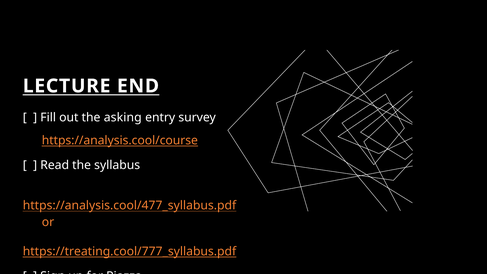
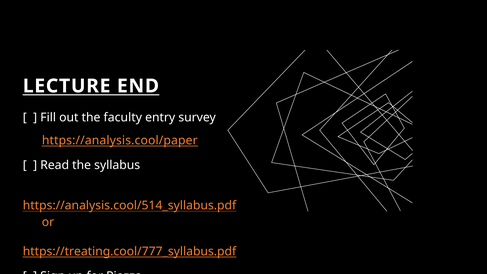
asking: asking -> faculty
https://analysis.cool/course: https://analysis.cool/course -> https://analysis.cool/paper
https://analysis.cool/477_syllabus.pdf: https://analysis.cool/477_syllabus.pdf -> https://analysis.cool/514_syllabus.pdf
